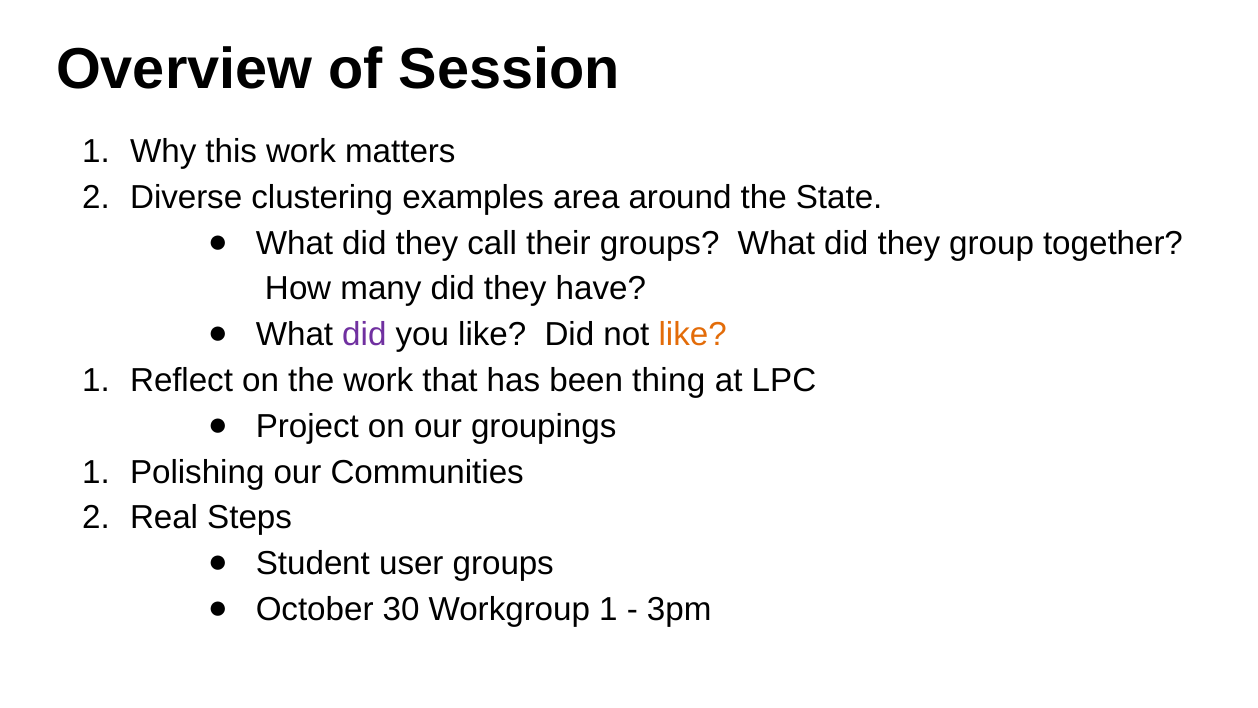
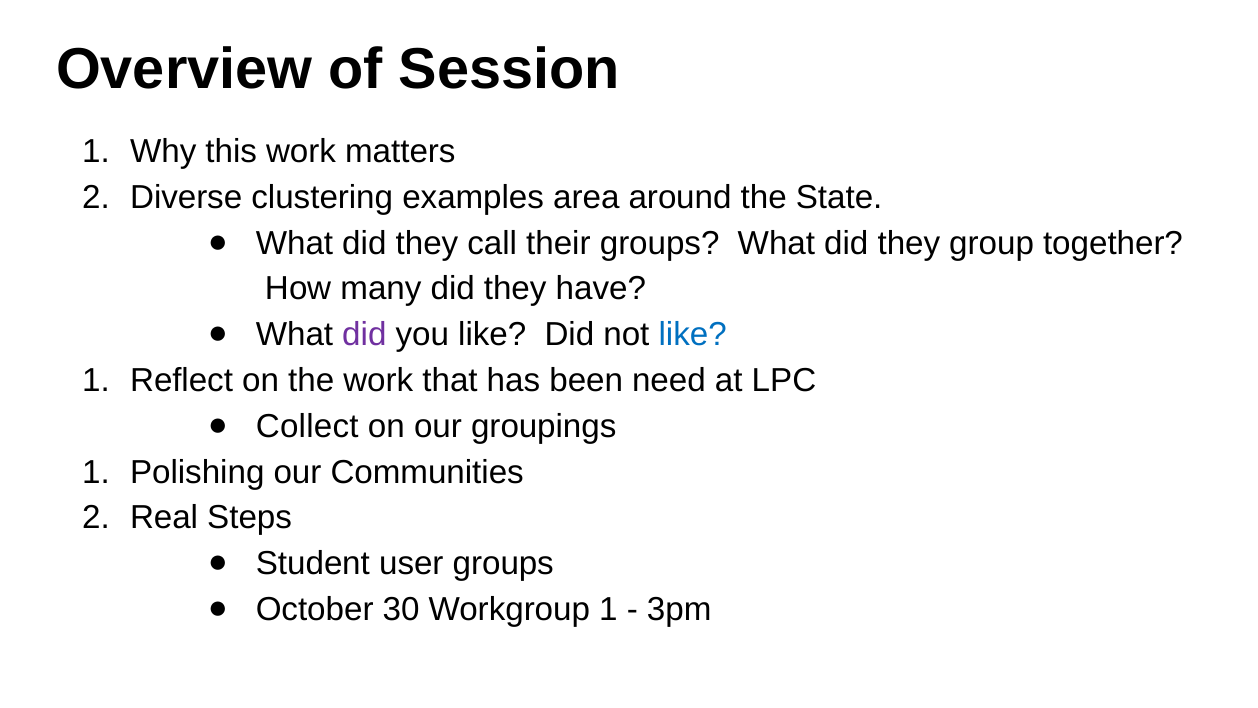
like at (693, 335) colour: orange -> blue
thing: thing -> need
Project: Project -> Collect
